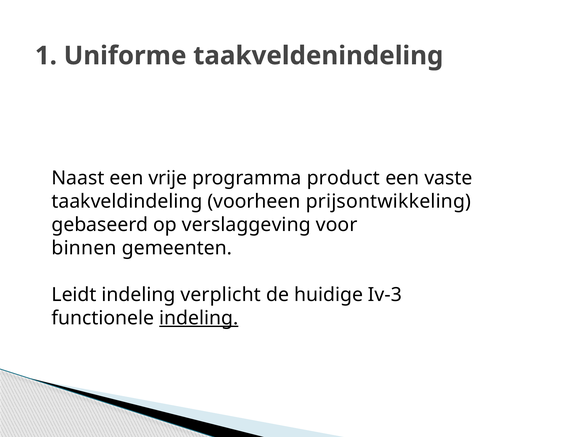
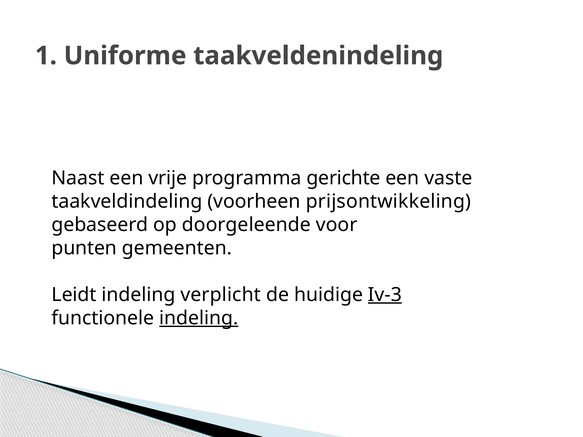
product: product -> gerichte
verslaggeving: verslaggeving -> doorgeleende
binnen: binnen -> punten
Iv-3 underline: none -> present
